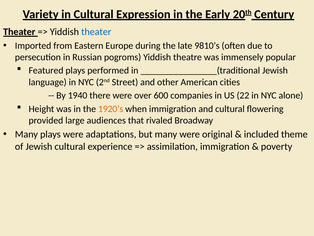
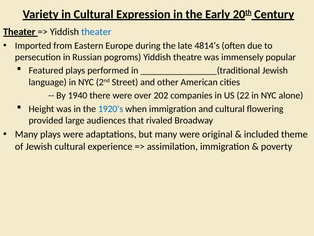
9810’s: 9810’s -> 4814’s
600: 600 -> 202
1920’s colour: orange -> blue
